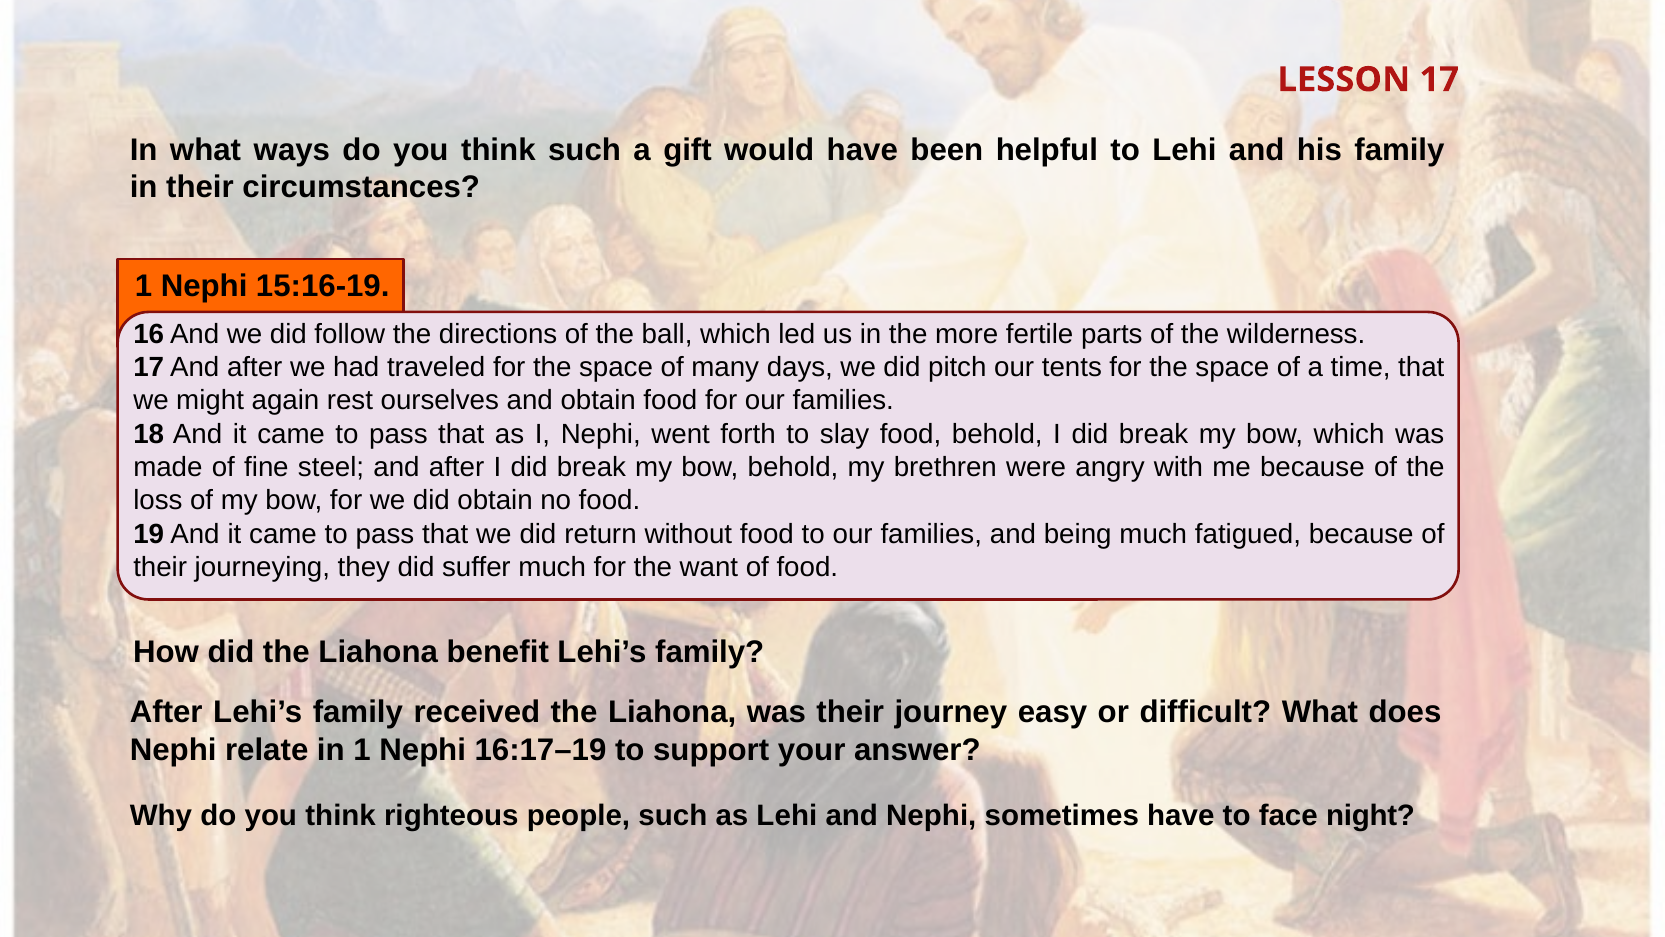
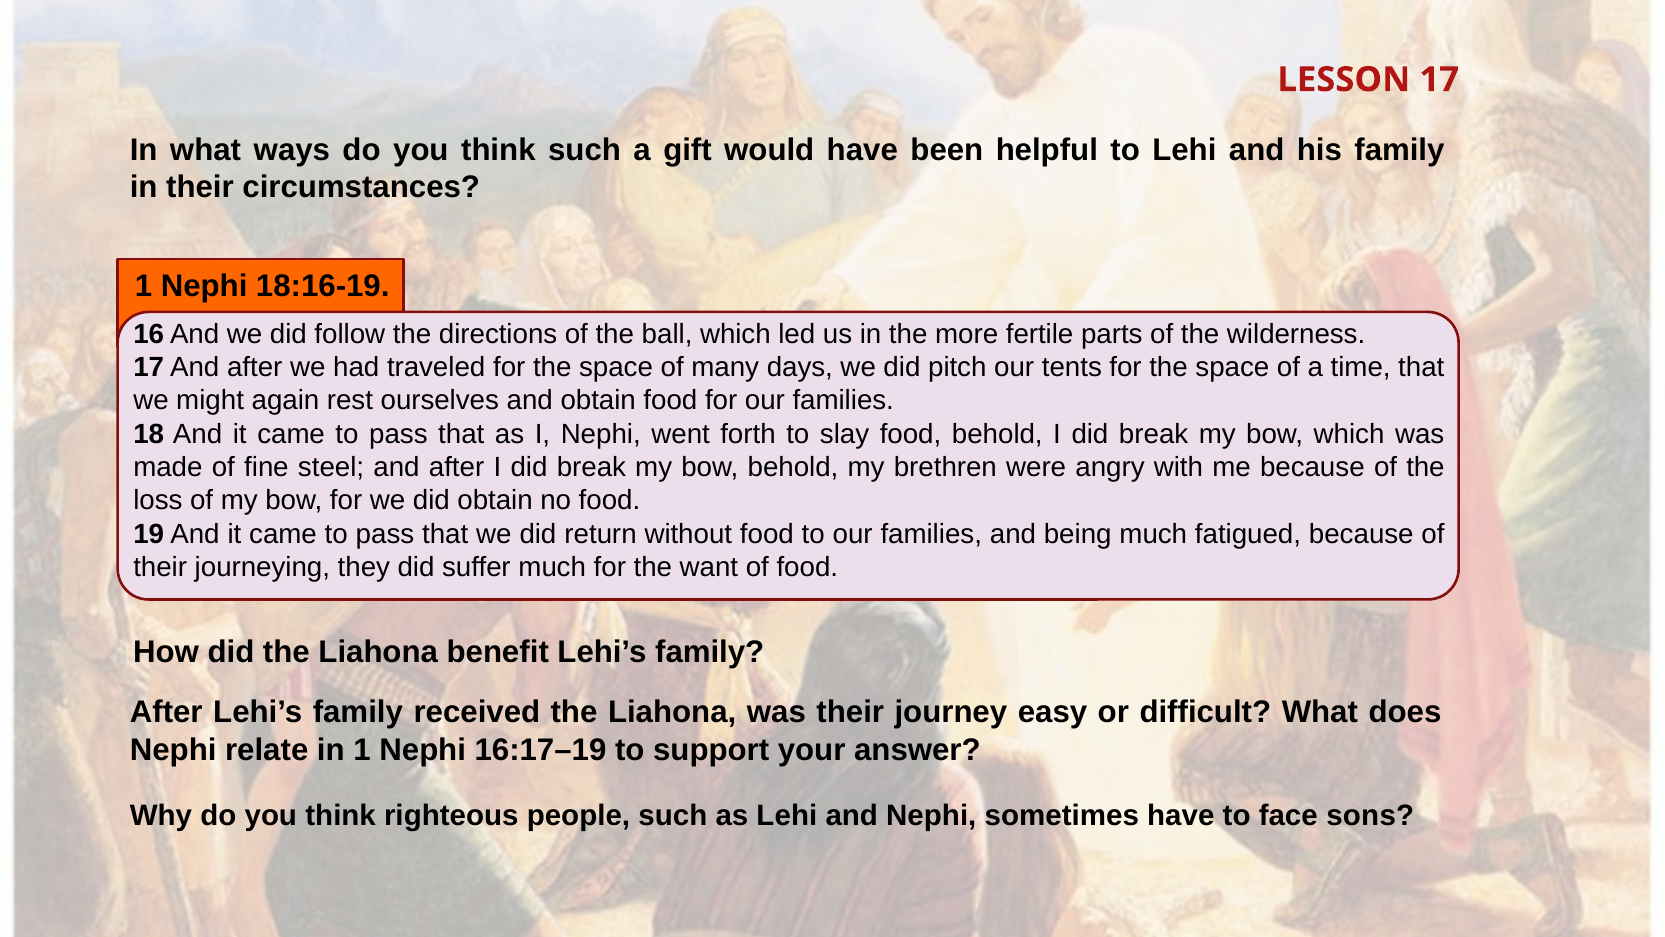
15:16-19: 15:16-19 -> 18:16-19
night: night -> sons
